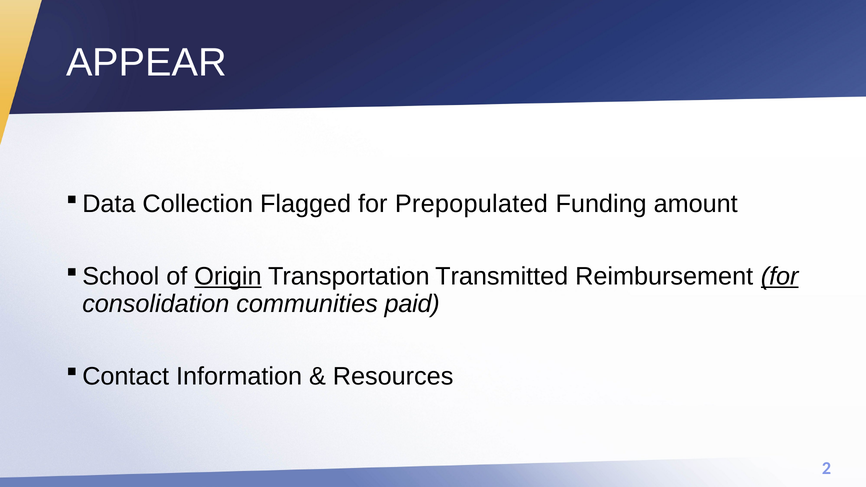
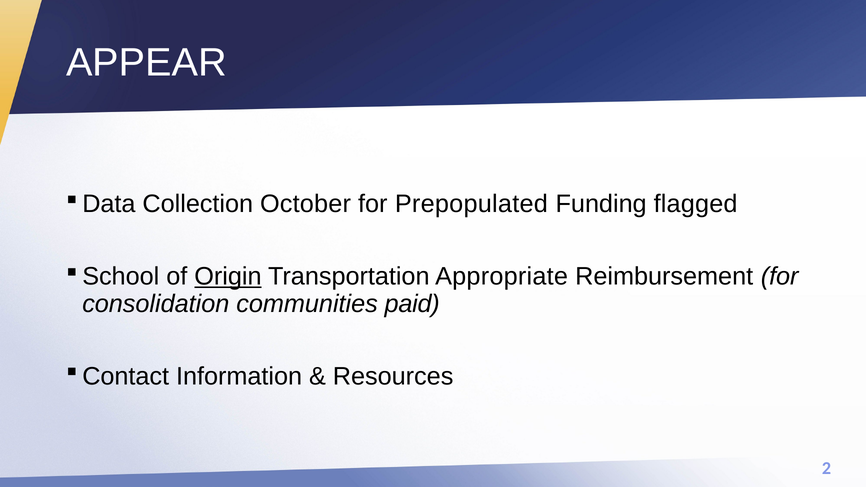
Flagged: Flagged -> October
amount: amount -> flagged
Transmitted: Transmitted -> Appropriate
for at (780, 277) underline: present -> none
